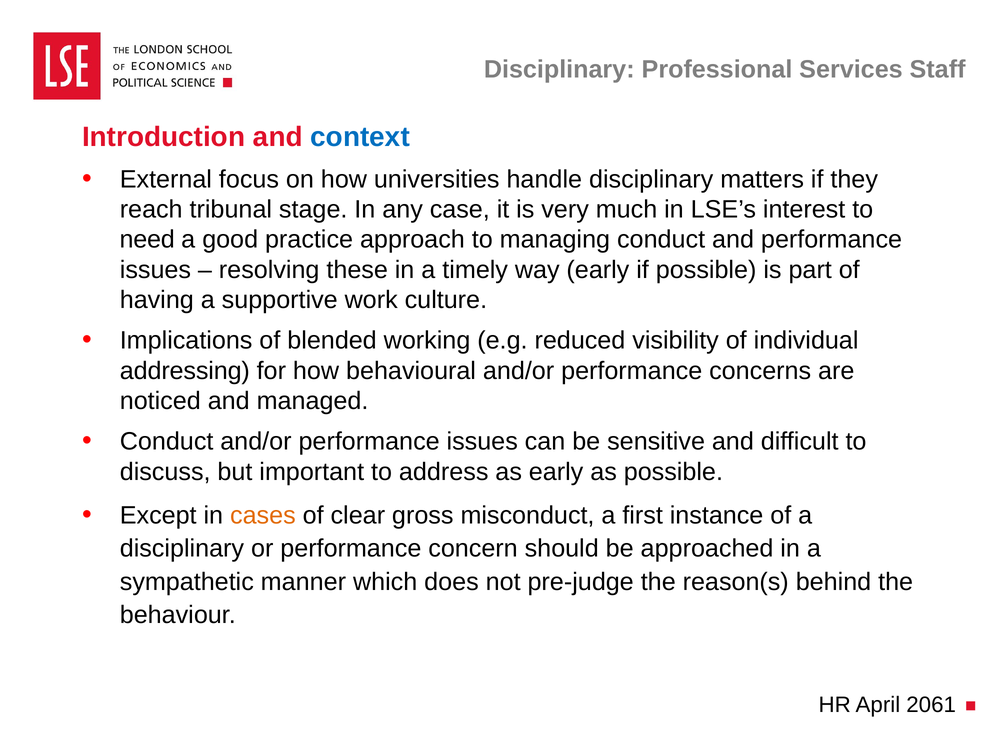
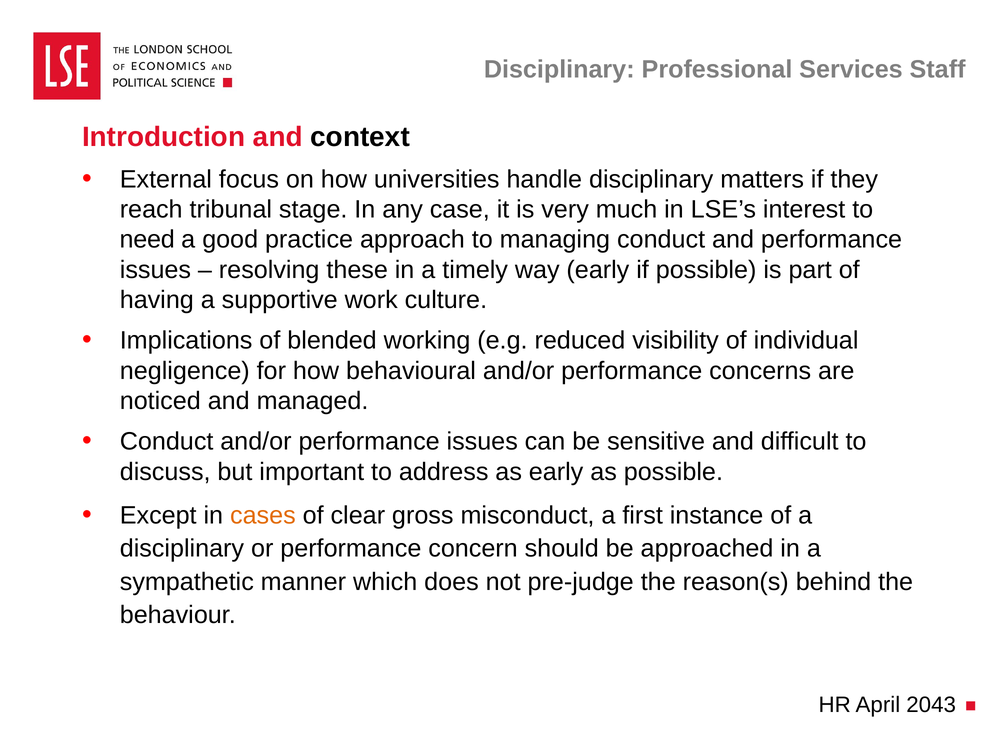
context colour: blue -> black
addressing: addressing -> negligence
2061: 2061 -> 2043
